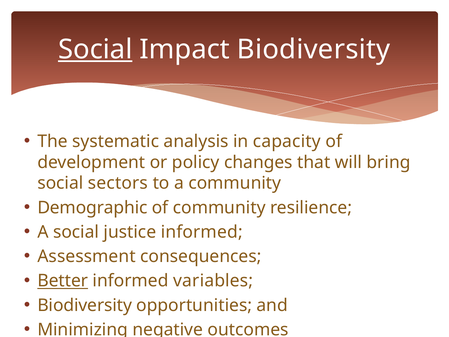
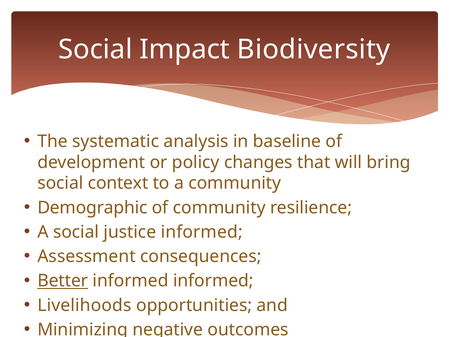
Social at (95, 49) underline: present -> none
capacity: capacity -> baseline
sectors: sectors -> context
informed variables: variables -> informed
Biodiversity at (85, 305): Biodiversity -> Livelihoods
